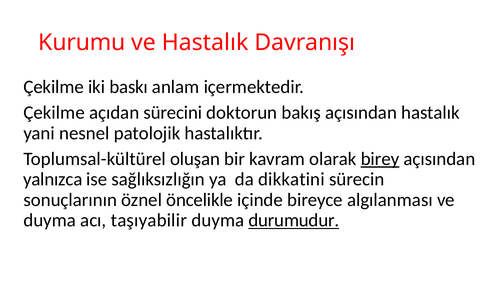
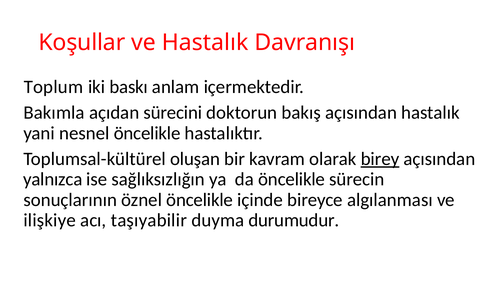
Kurumu: Kurumu -> Koşullar
Çekilme at (54, 87): Çekilme -> Toplum
Çekilme at (54, 113): Çekilme -> Bakımla
nesnel patolojik: patolojik -> öncelikle
da dikkatini: dikkatini -> öncelikle
duyma at (50, 220): duyma -> ilişkiye
durumudur underline: present -> none
